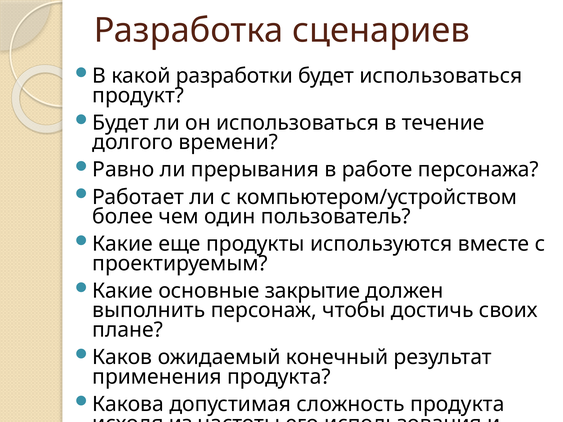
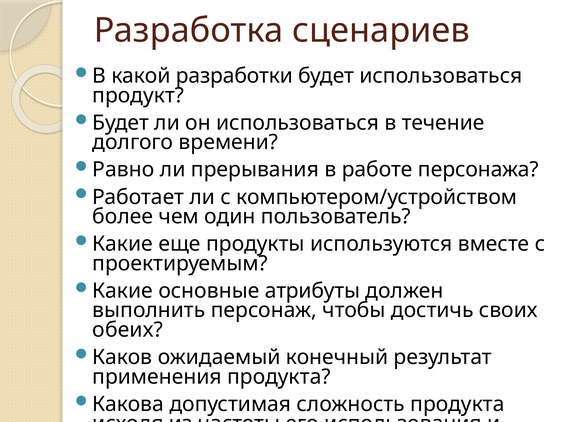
закрытие: закрытие -> атрибуты
плане: плане -> обеих
